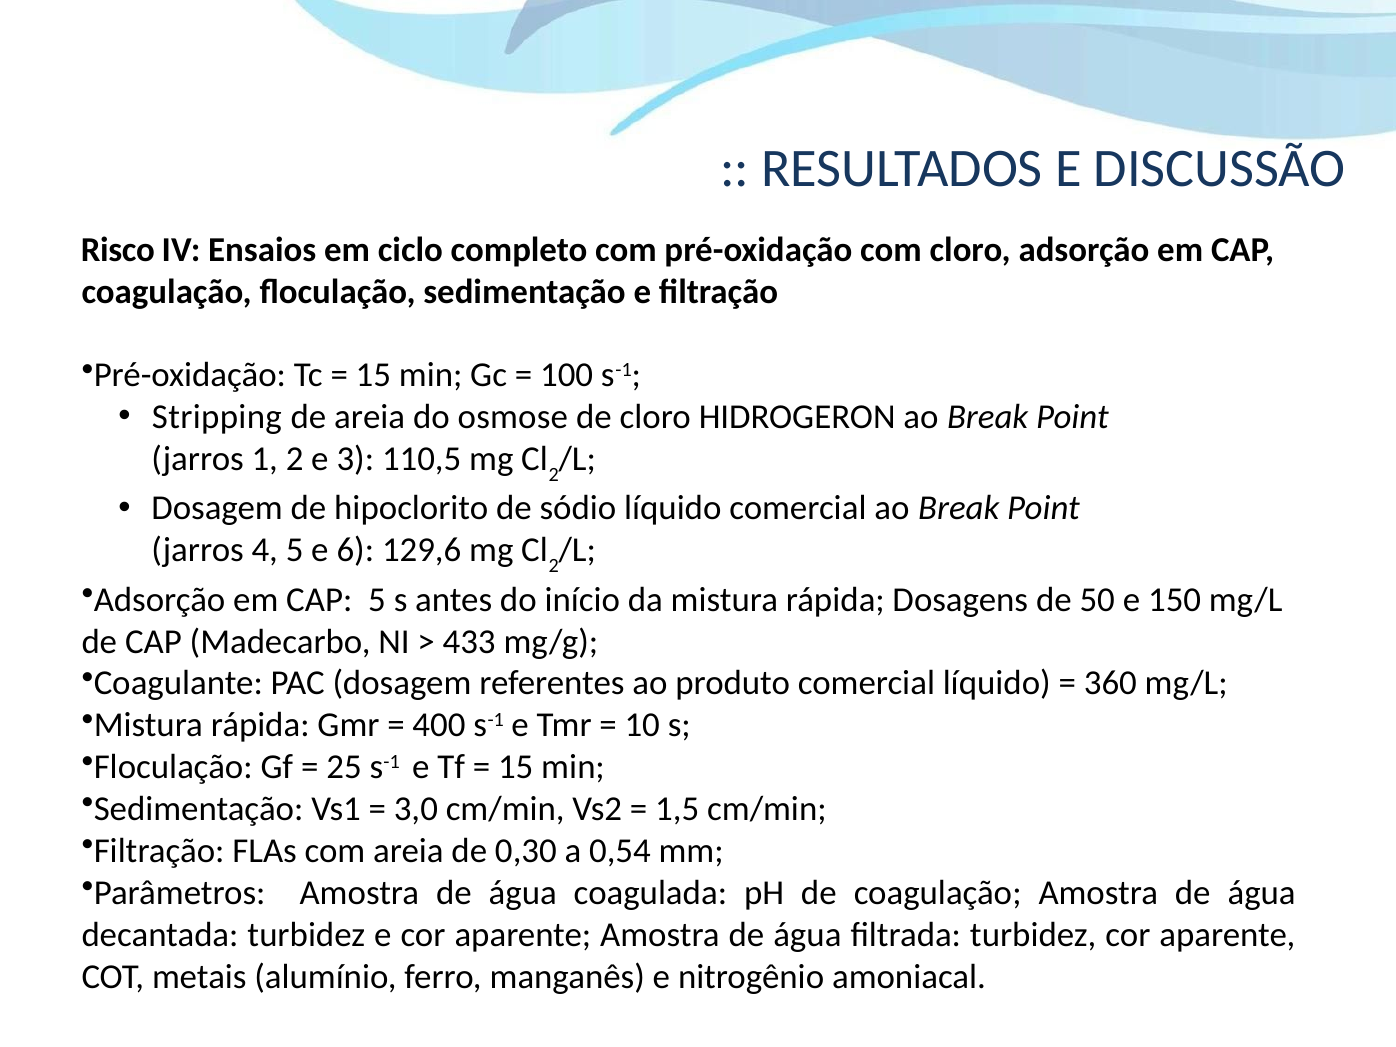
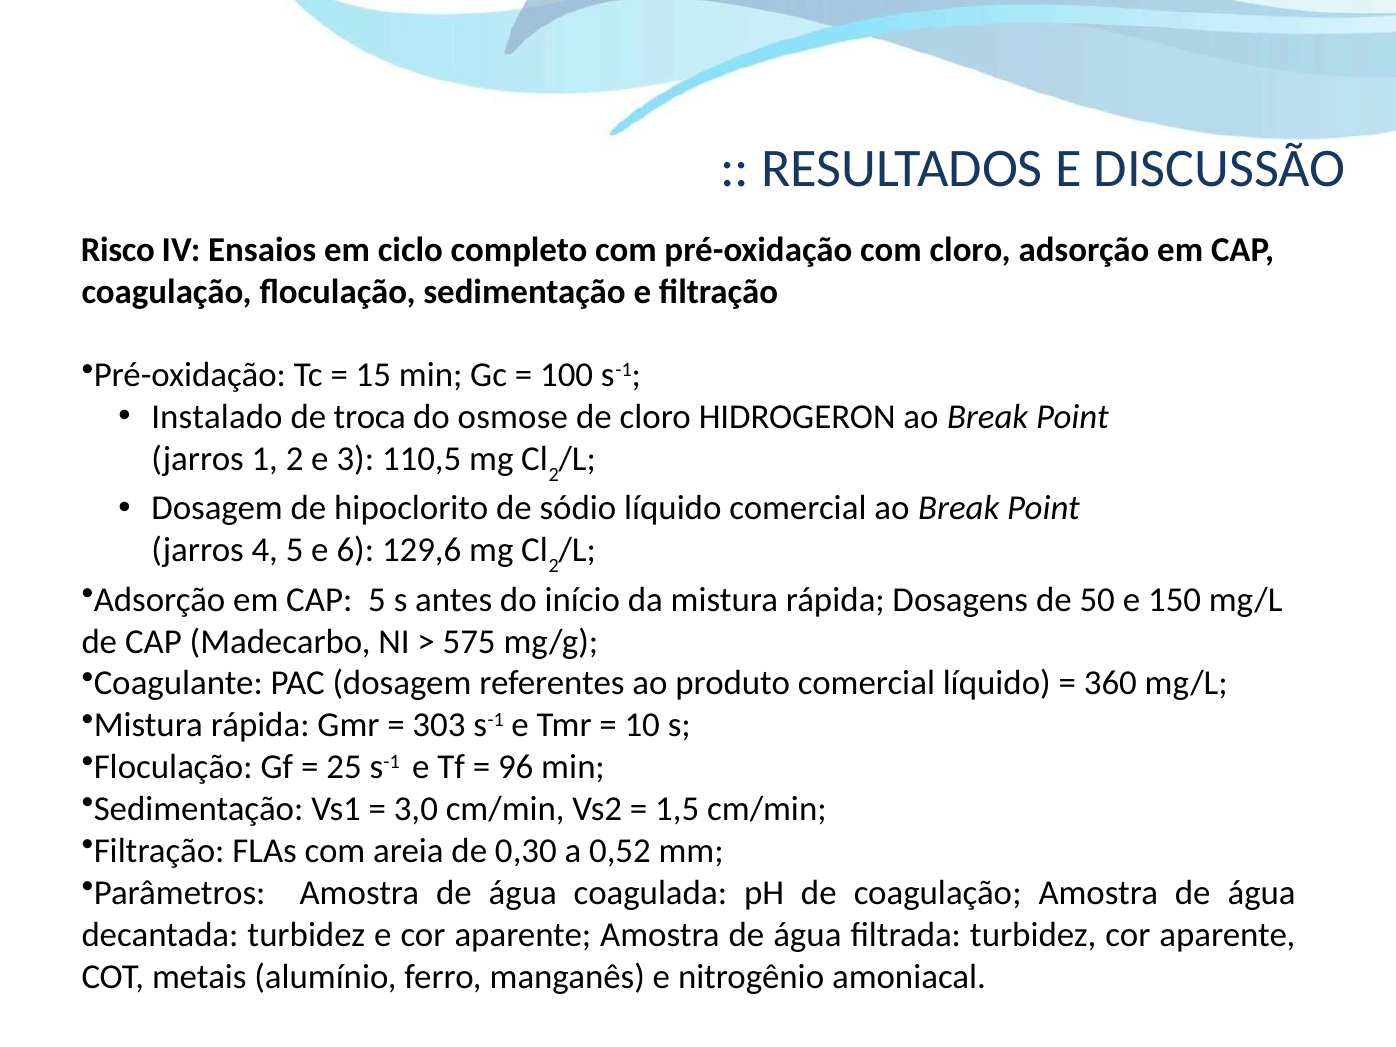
Stripping: Stripping -> Instalado
de areia: areia -> troca
433: 433 -> 575
400: 400 -> 303
15 at (516, 767): 15 -> 96
0,54: 0,54 -> 0,52
